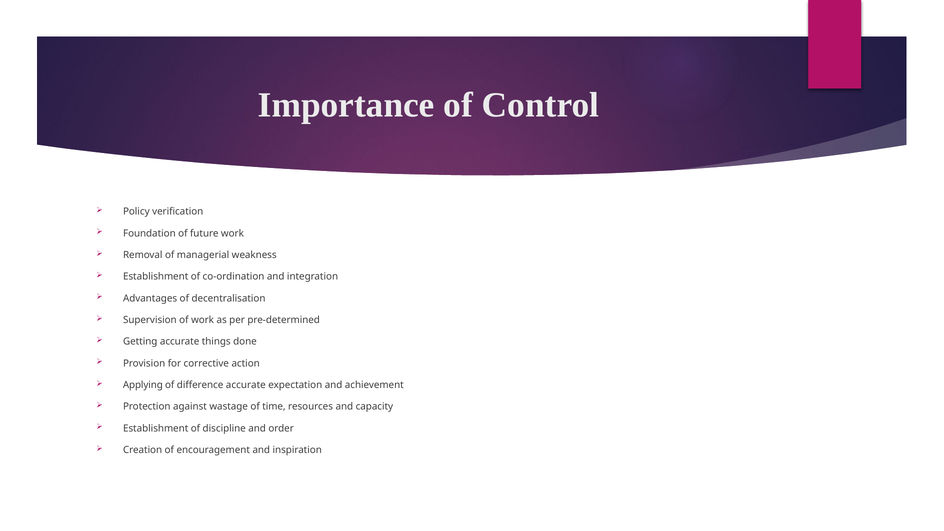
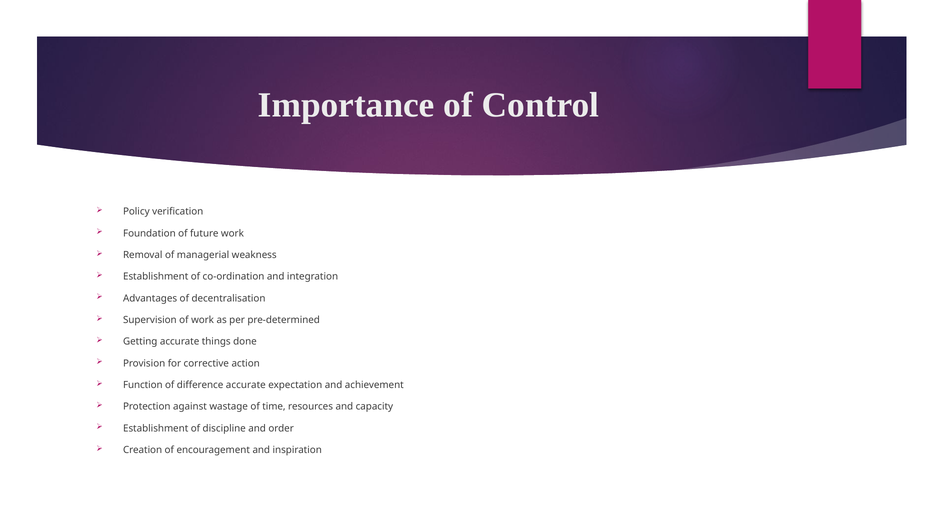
Applying: Applying -> Function
